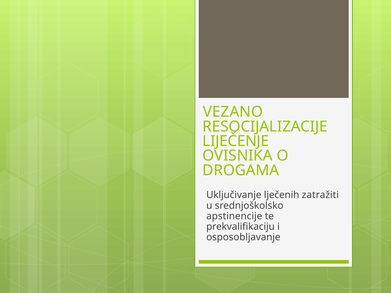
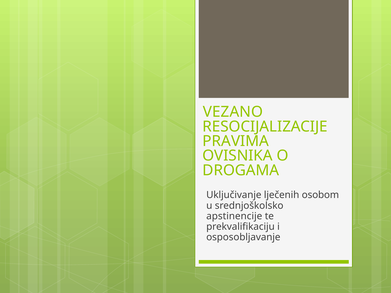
LIJEČENJE: LIJEČENJE -> PRAVIMA
zatražiti: zatražiti -> osobom
